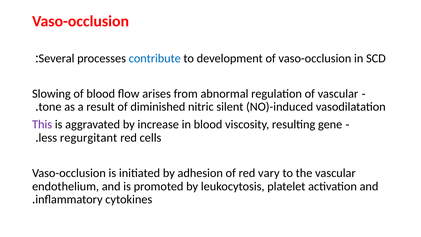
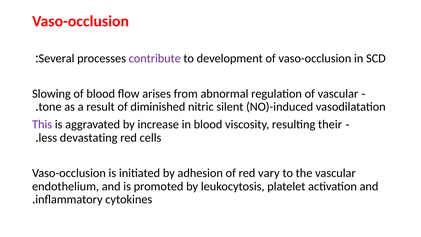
contribute colour: blue -> purple
gene: gene -> their
regurgitant: regurgitant -> devastating
